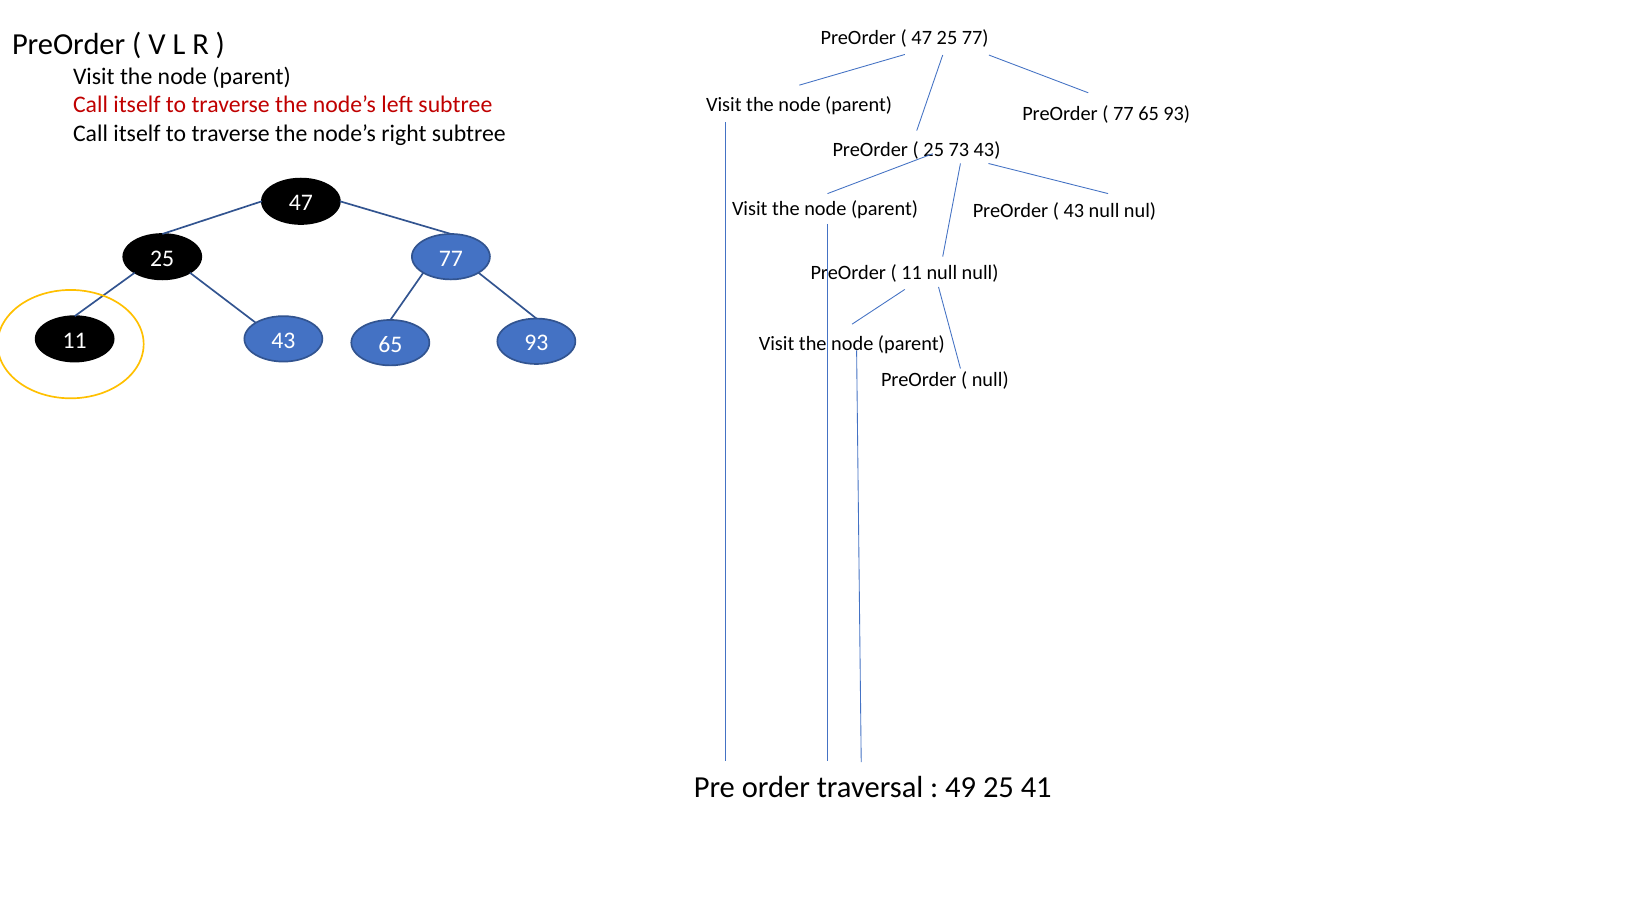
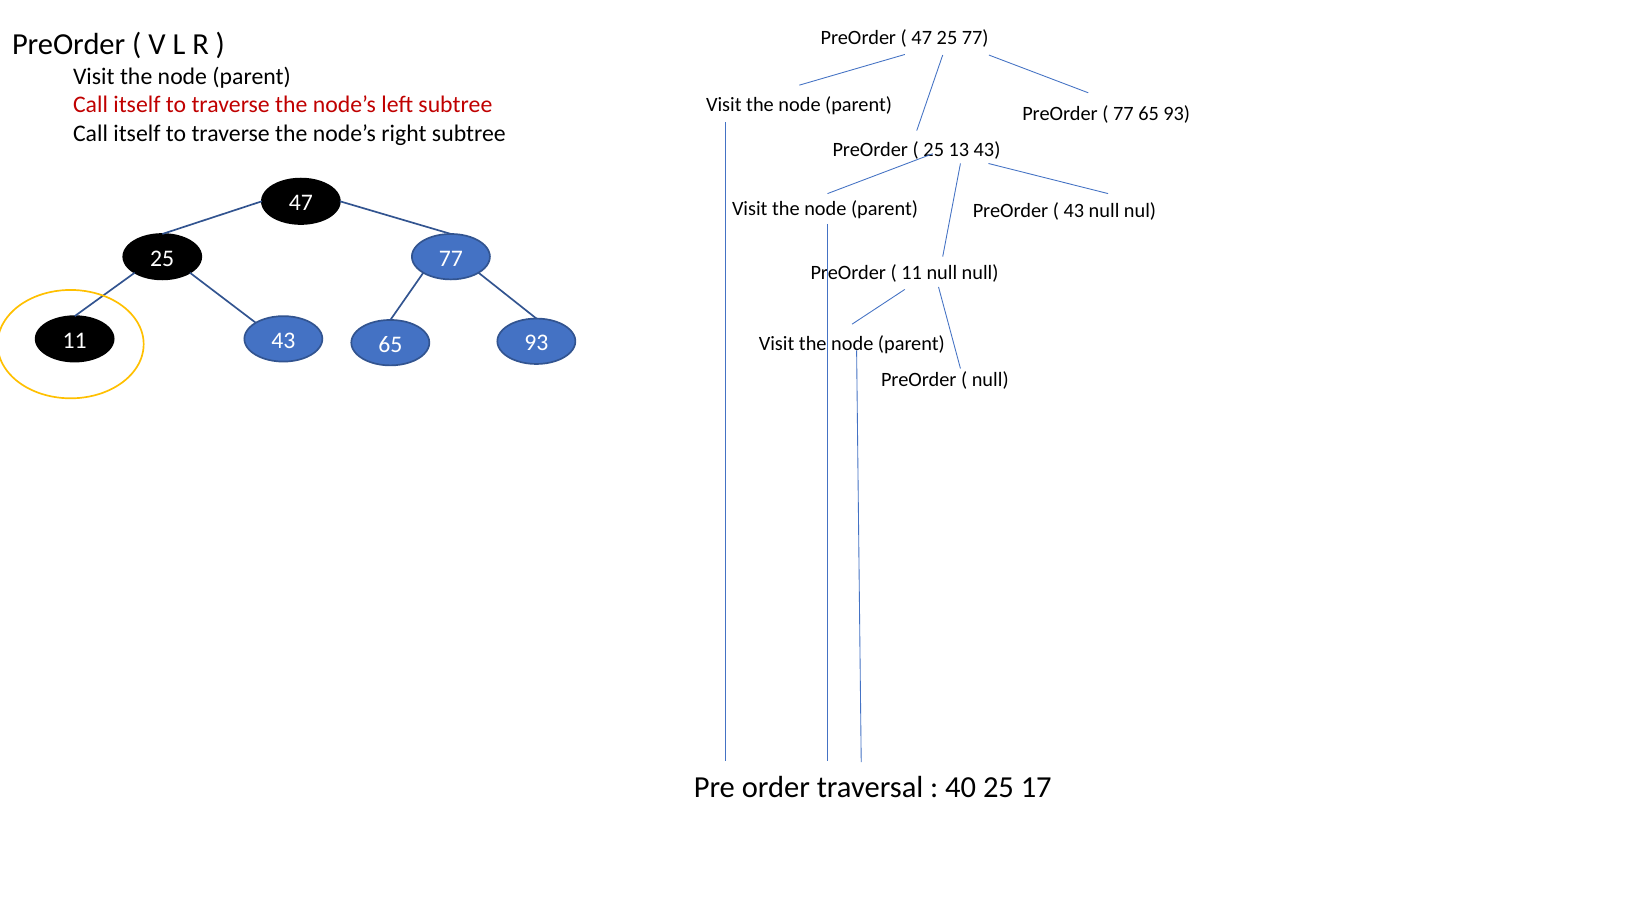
73: 73 -> 13
49: 49 -> 40
41: 41 -> 17
